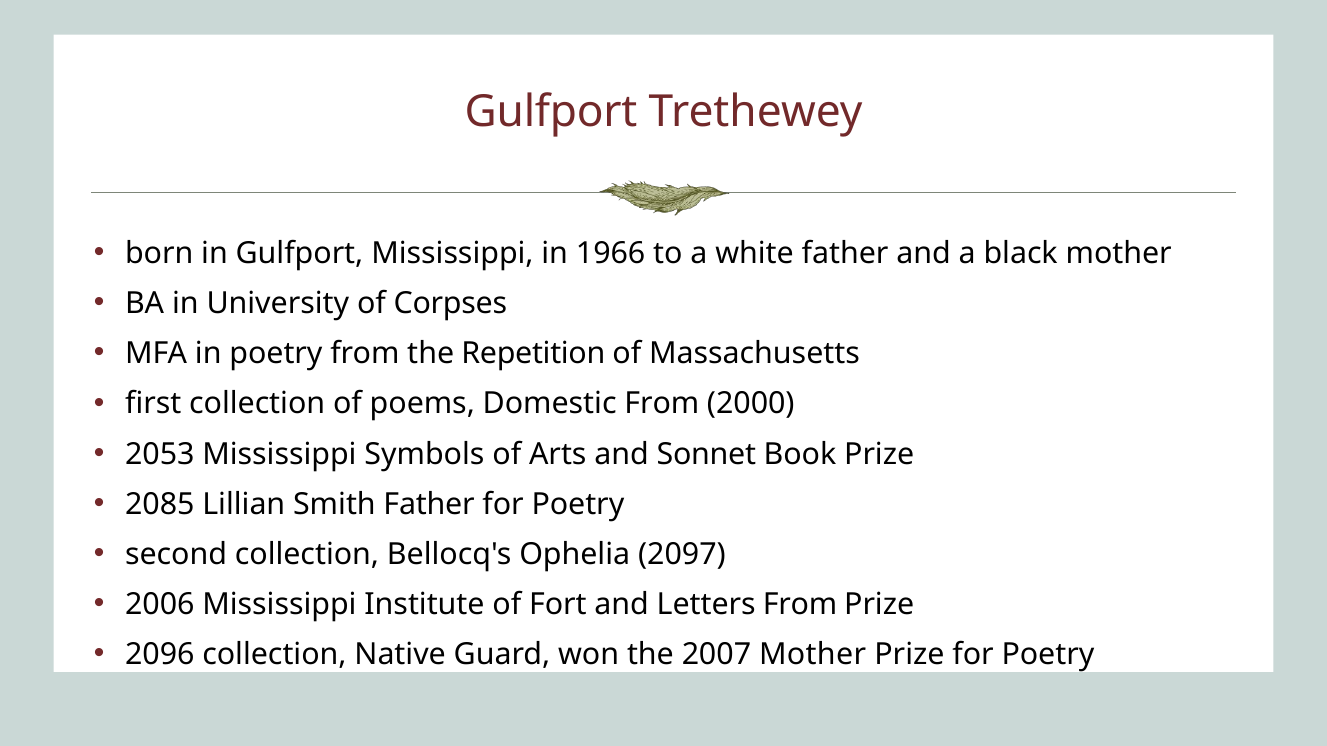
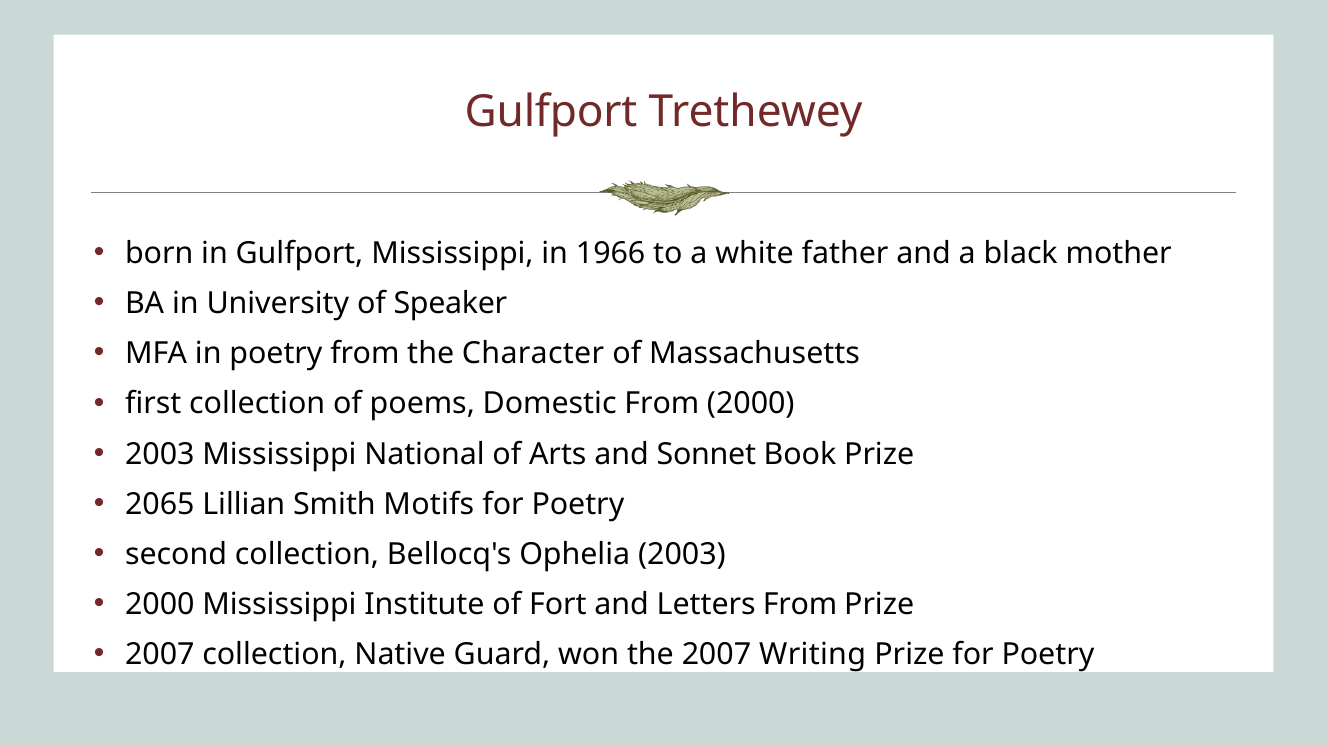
Corpses: Corpses -> Speaker
Repetition: Repetition -> Character
2053 at (160, 454): 2053 -> 2003
Symbols: Symbols -> National
2085: 2085 -> 2065
Smith Father: Father -> Motifs
Ophelia 2097: 2097 -> 2003
2006 at (160, 605): 2006 -> 2000
2096 at (160, 655): 2096 -> 2007
2007 Mother: Mother -> Writing
